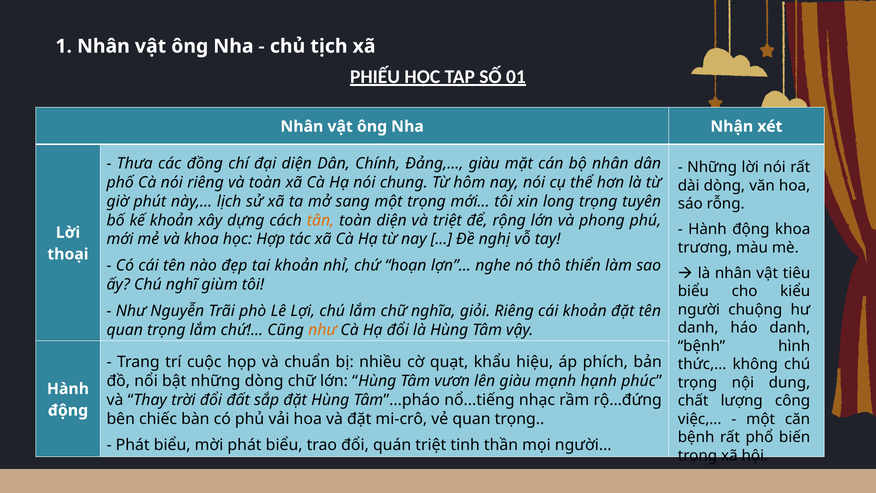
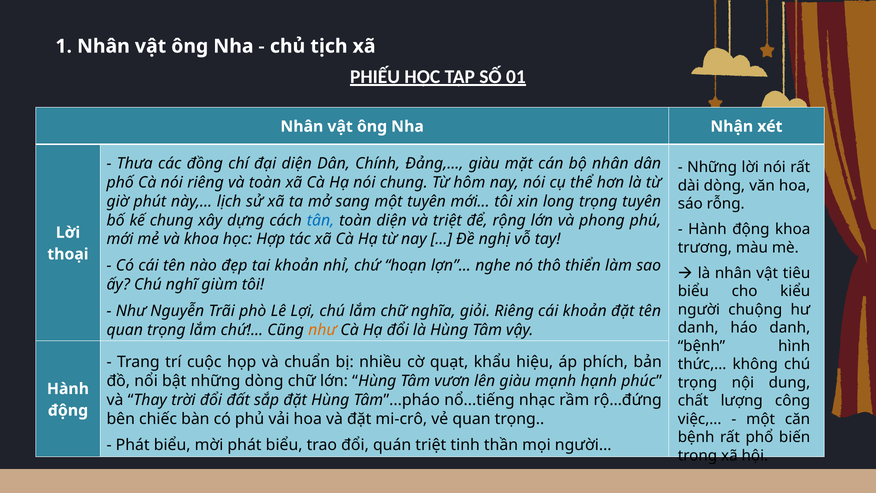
một trọng: trọng -> tuyên
kế khoản: khoản -> chung
tân colour: orange -> blue
